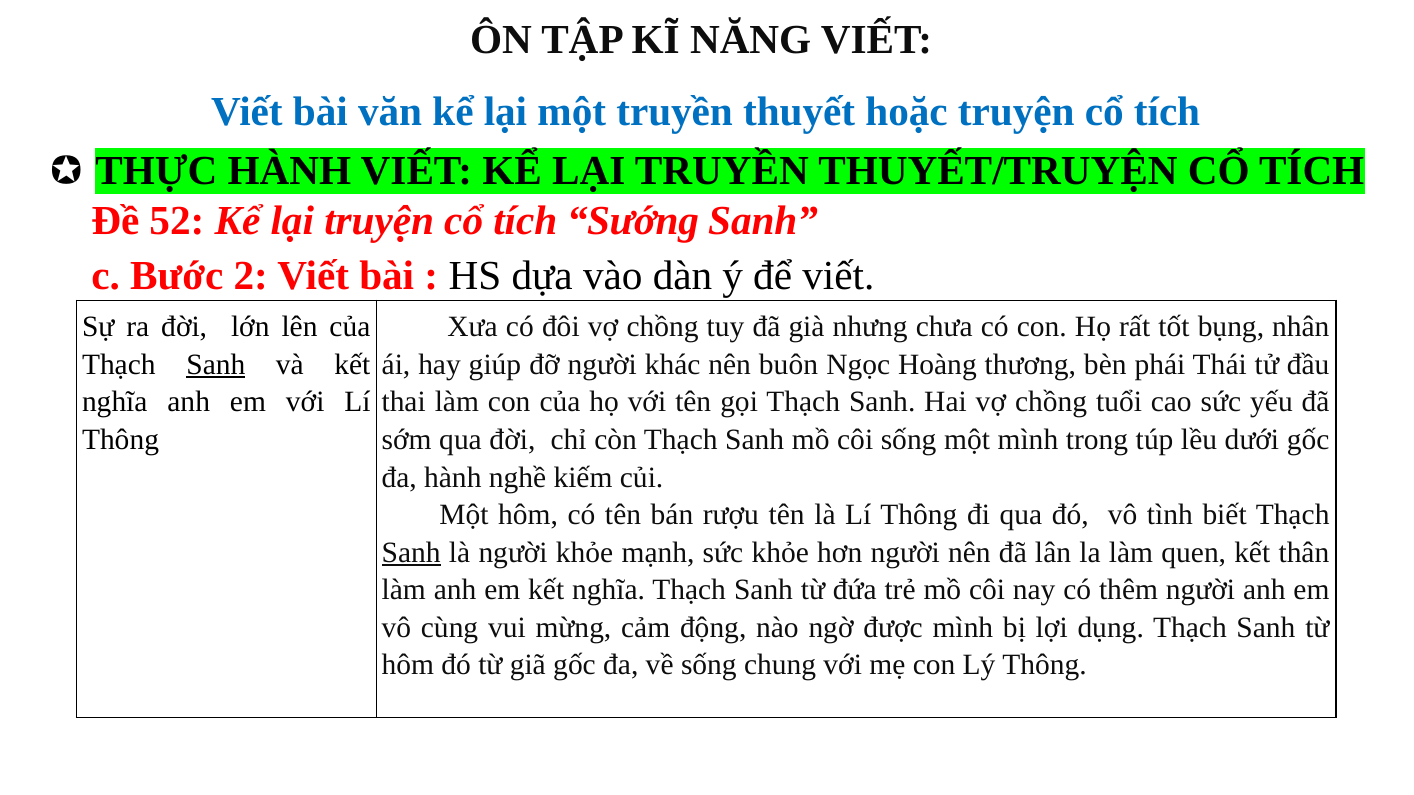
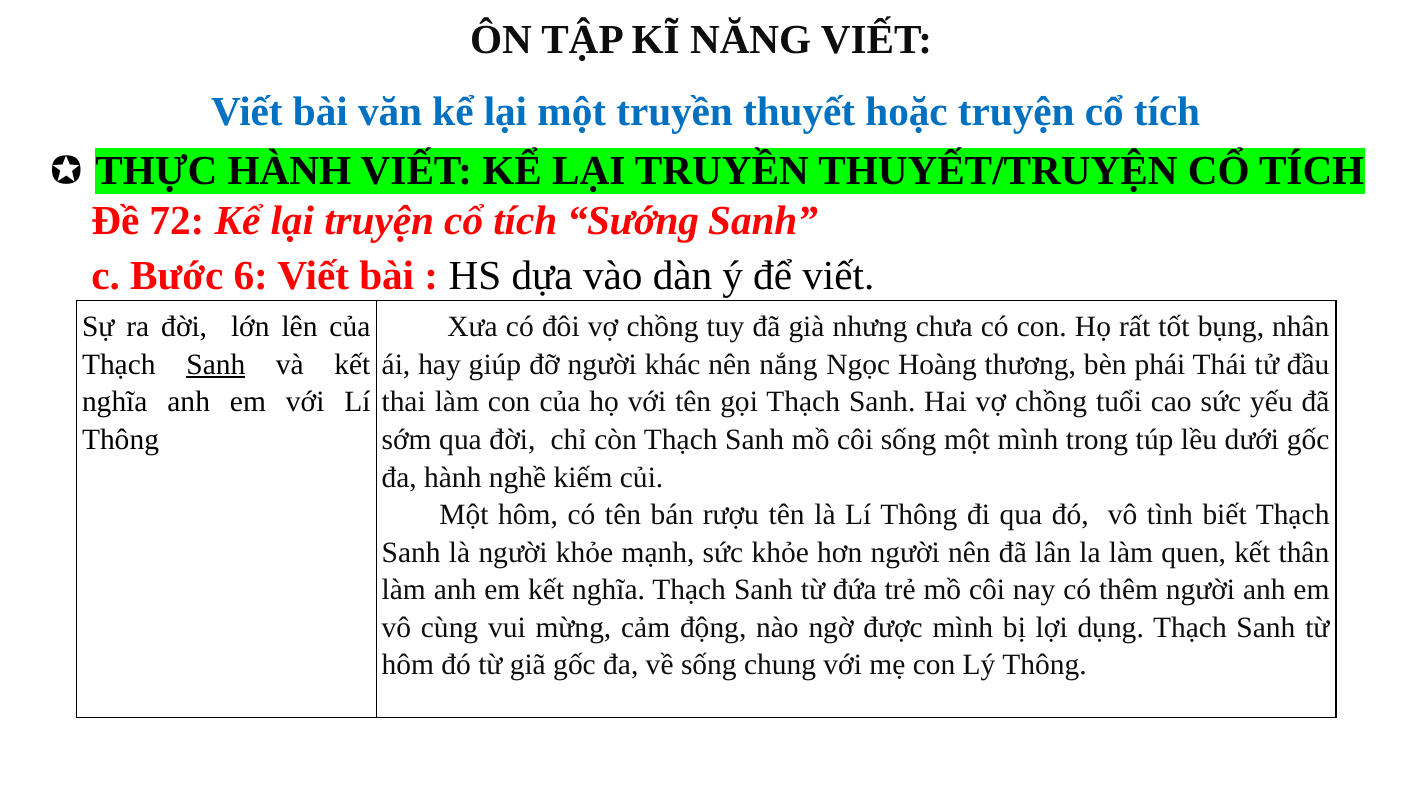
52: 52 -> 72
2: 2 -> 6
buôn: buôn -> nắng
Sanh at (411, 553) underline: present -> none
